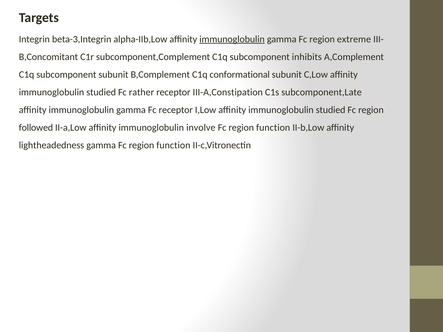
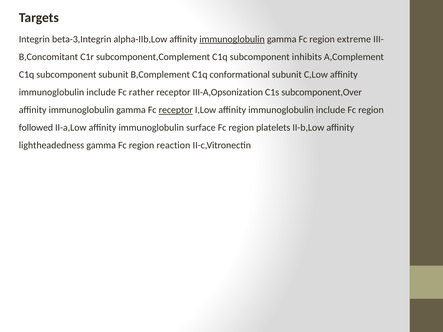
studied at (101, 92): studied -> include
III-A,Constipation: III-A,Constipation -> III-A,Opsonization
subcomponent,Late: subcomponent,Late -> subcomponent,Over
receptor at (176, 110) underline: none -> present
I,Low affinity immunoglobulin studied: studied -> include
involve: involve -> surface
function at (273, 128): function -> platelets
gamma Fc region function: function -> reaction
